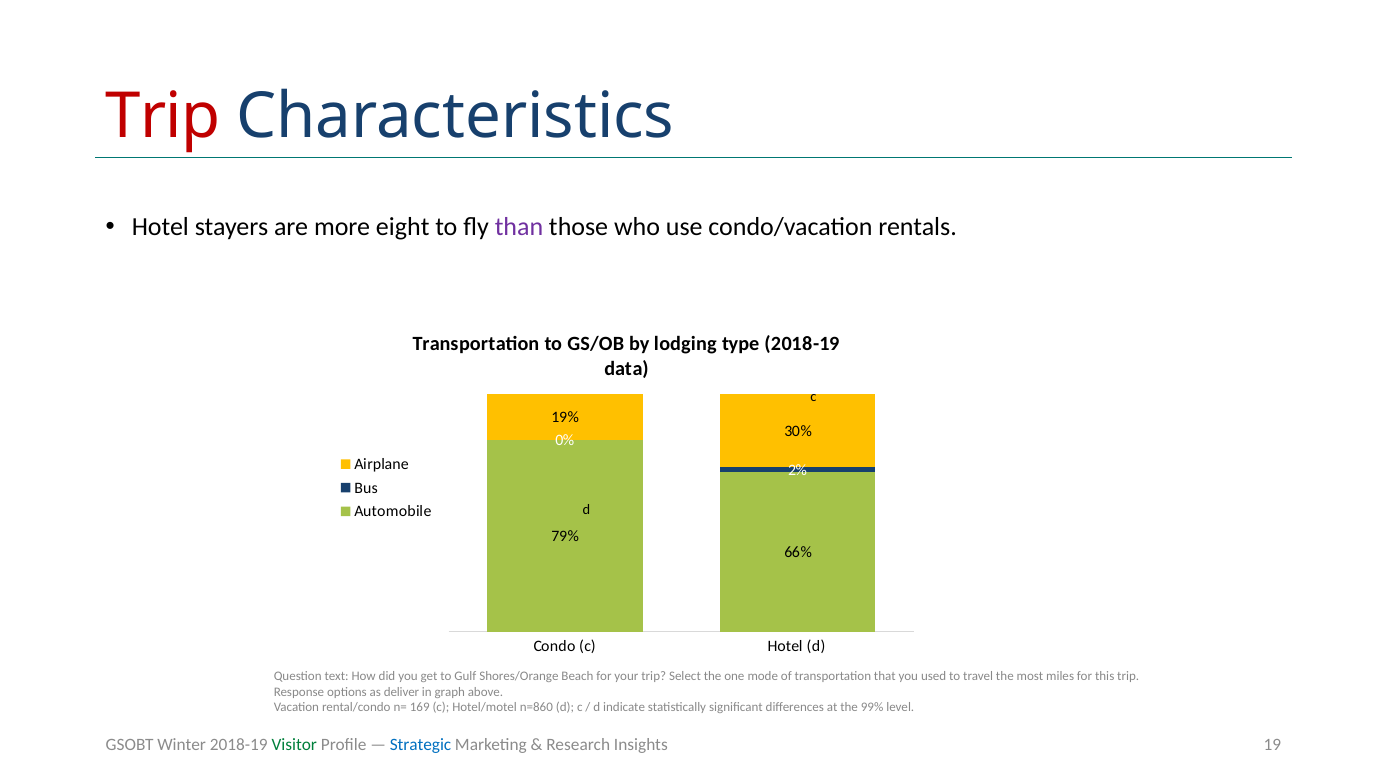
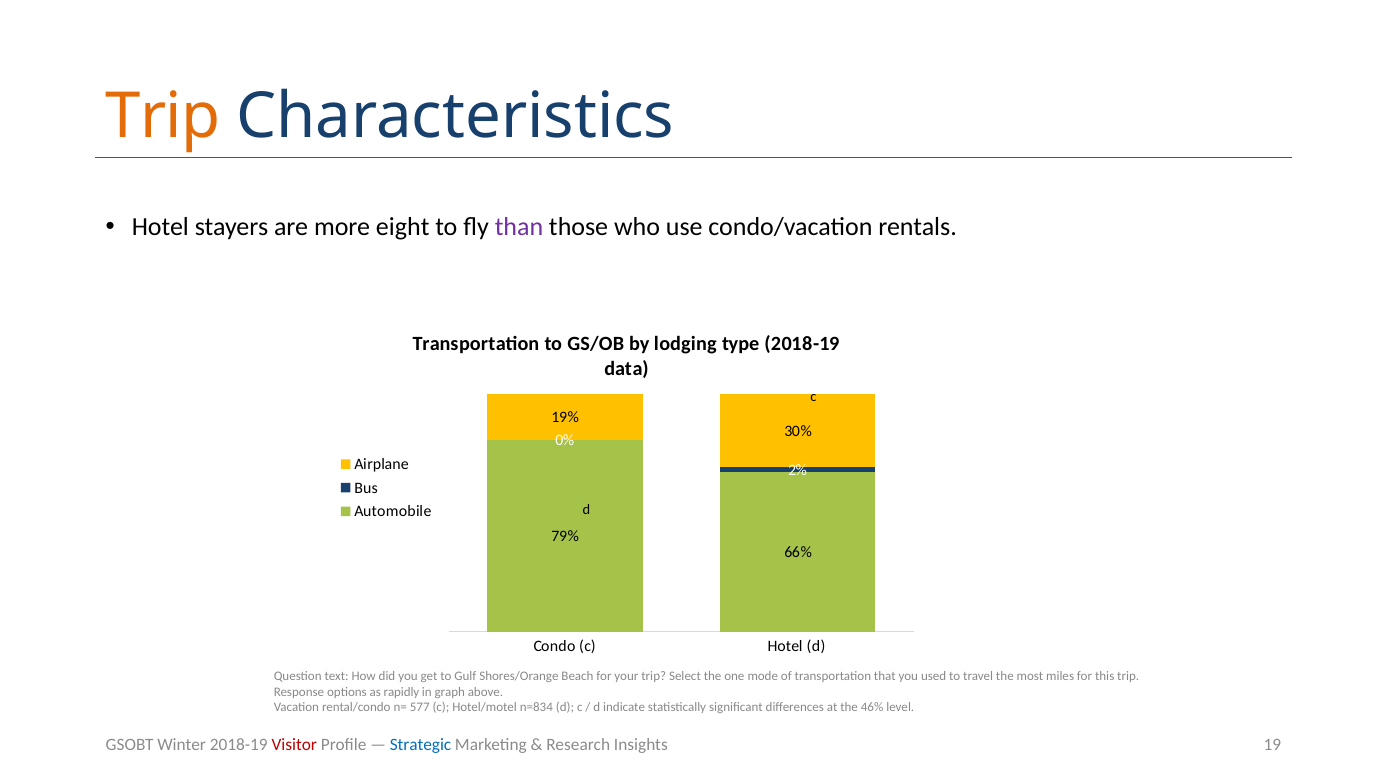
Trip at (163, 117) colour: red -> orange
deliver: deliver -> rapidly
169: 169 -> 577
n=860: n=860 -> n=834
99%: 99% -> 46%
Visitor colour: green -> red
